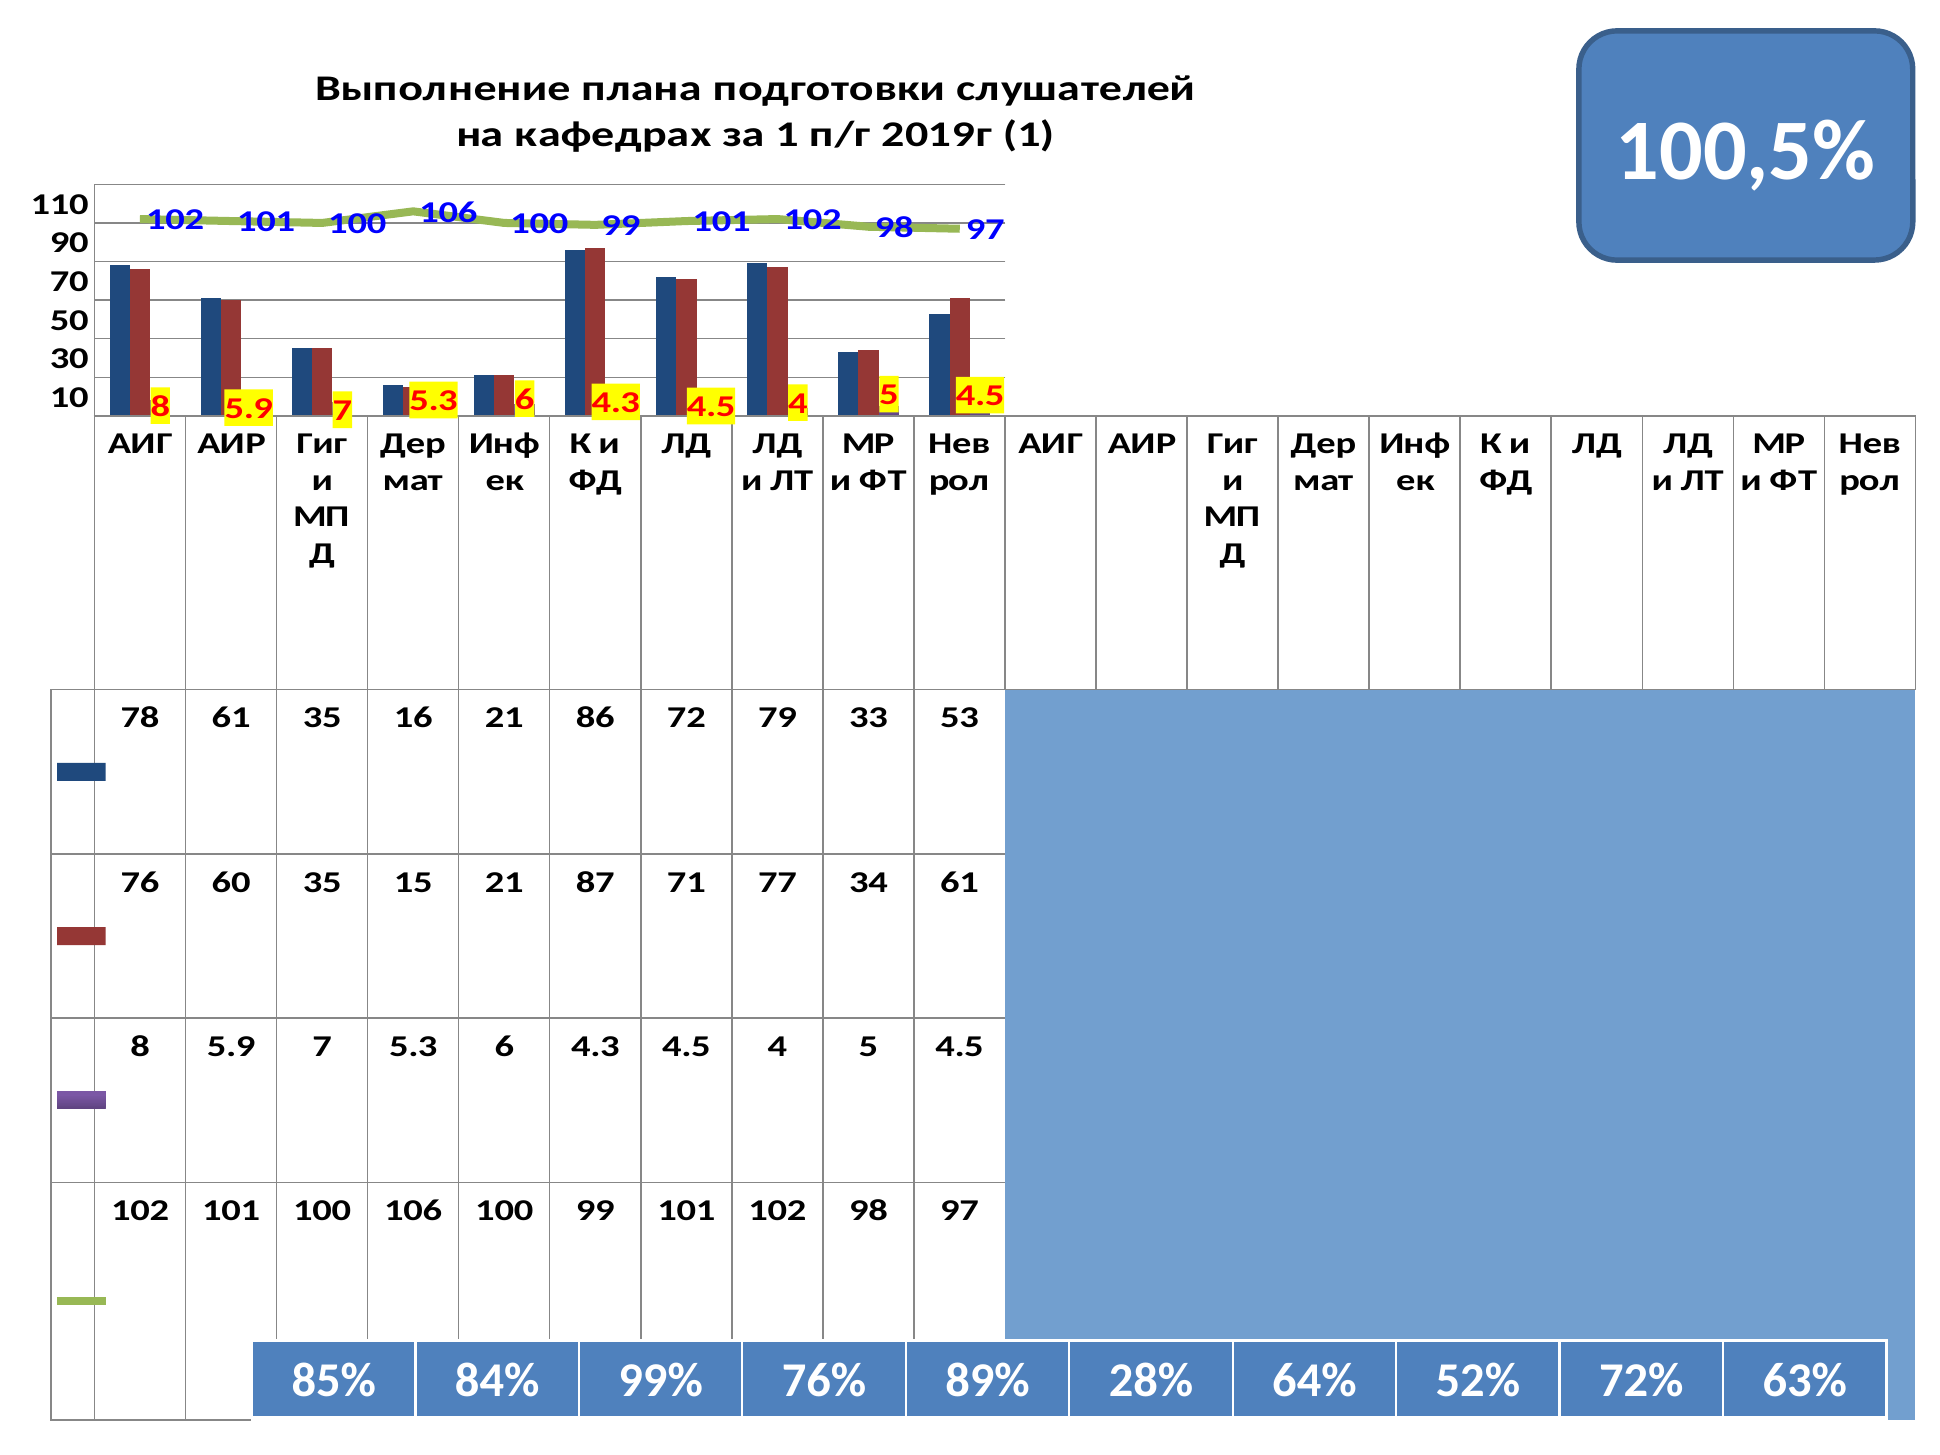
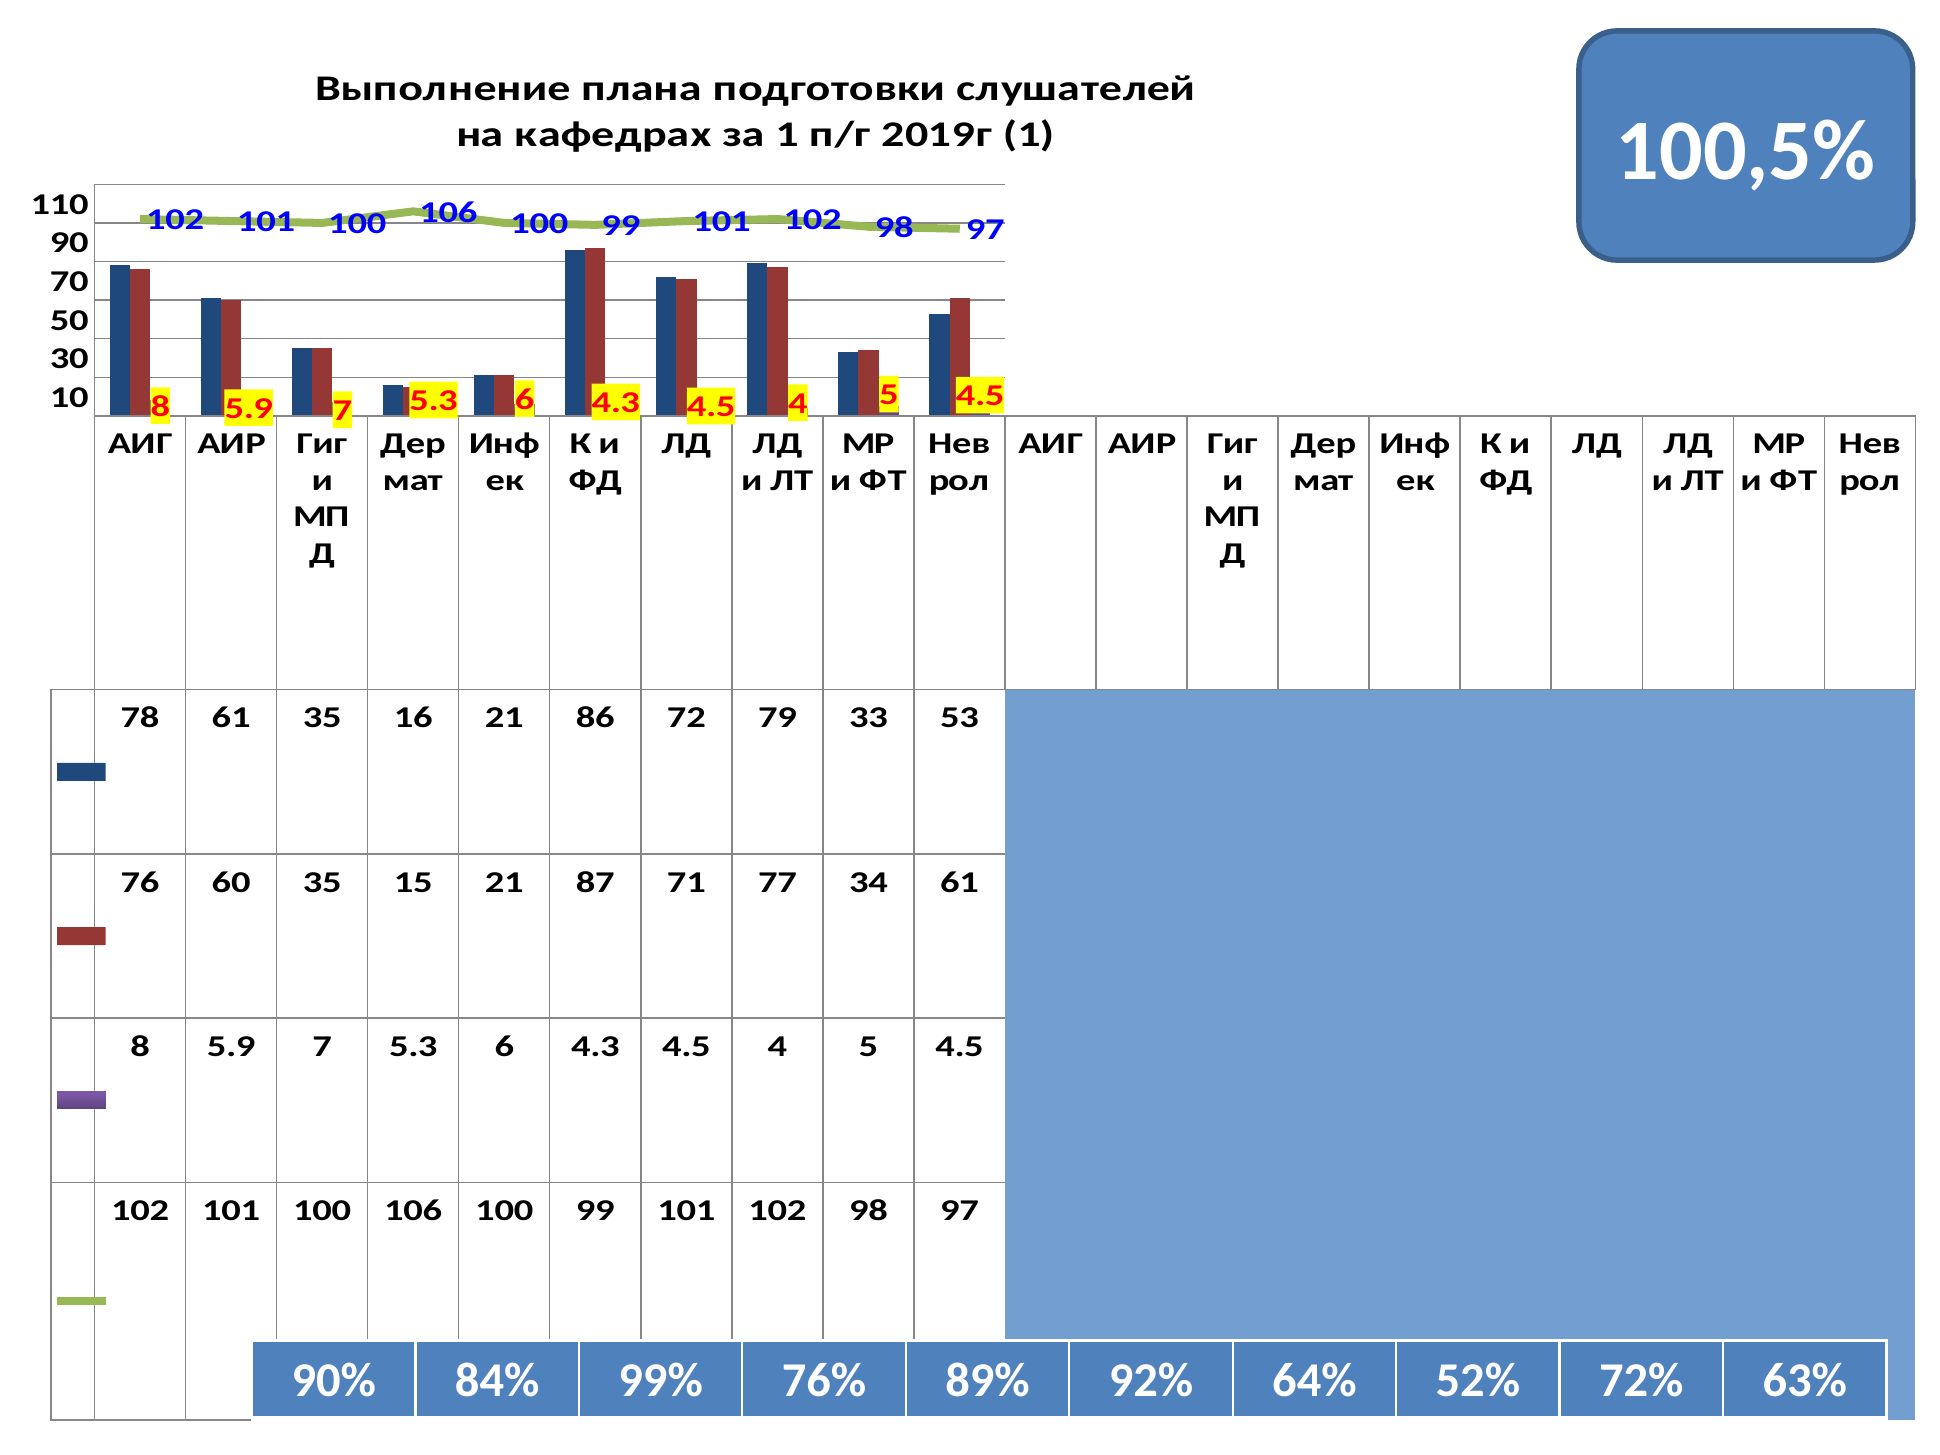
85%: 85% -> 90%
28%: 28% -> 92%
